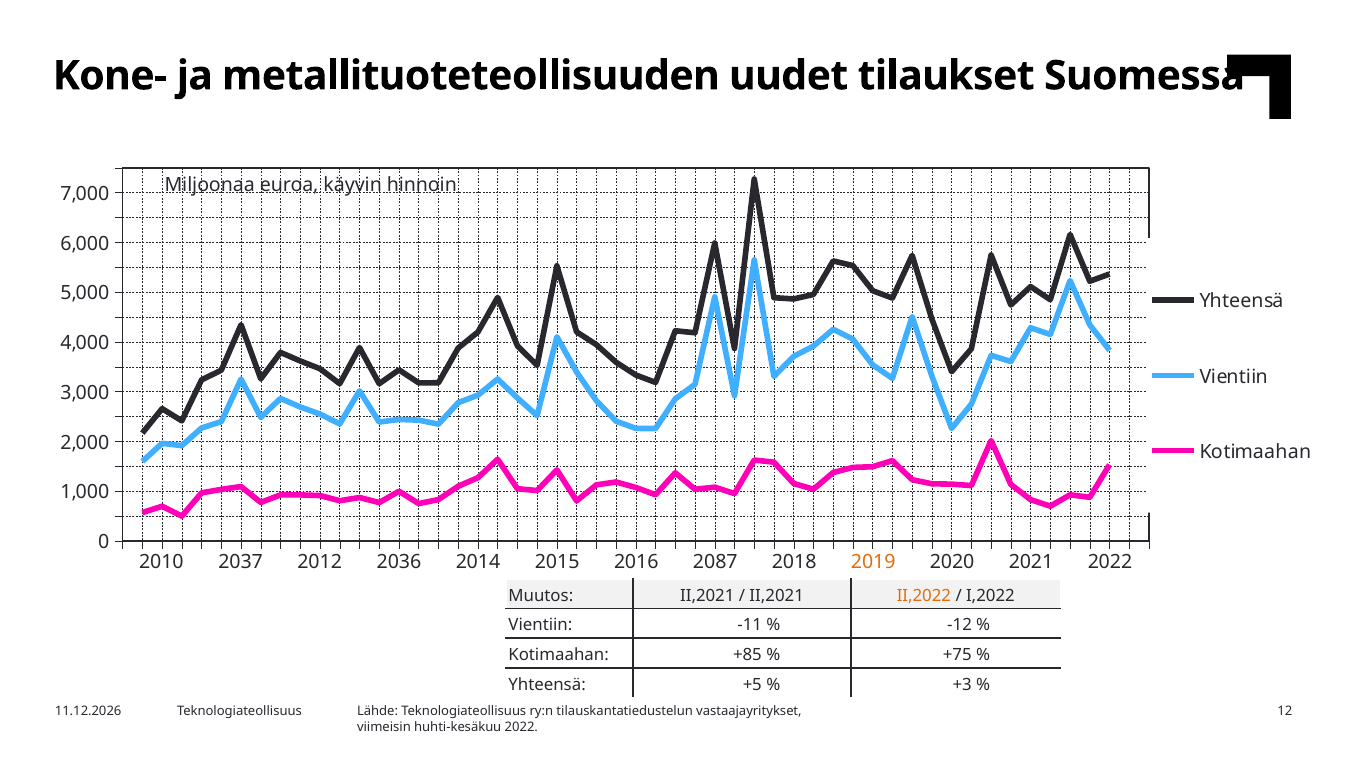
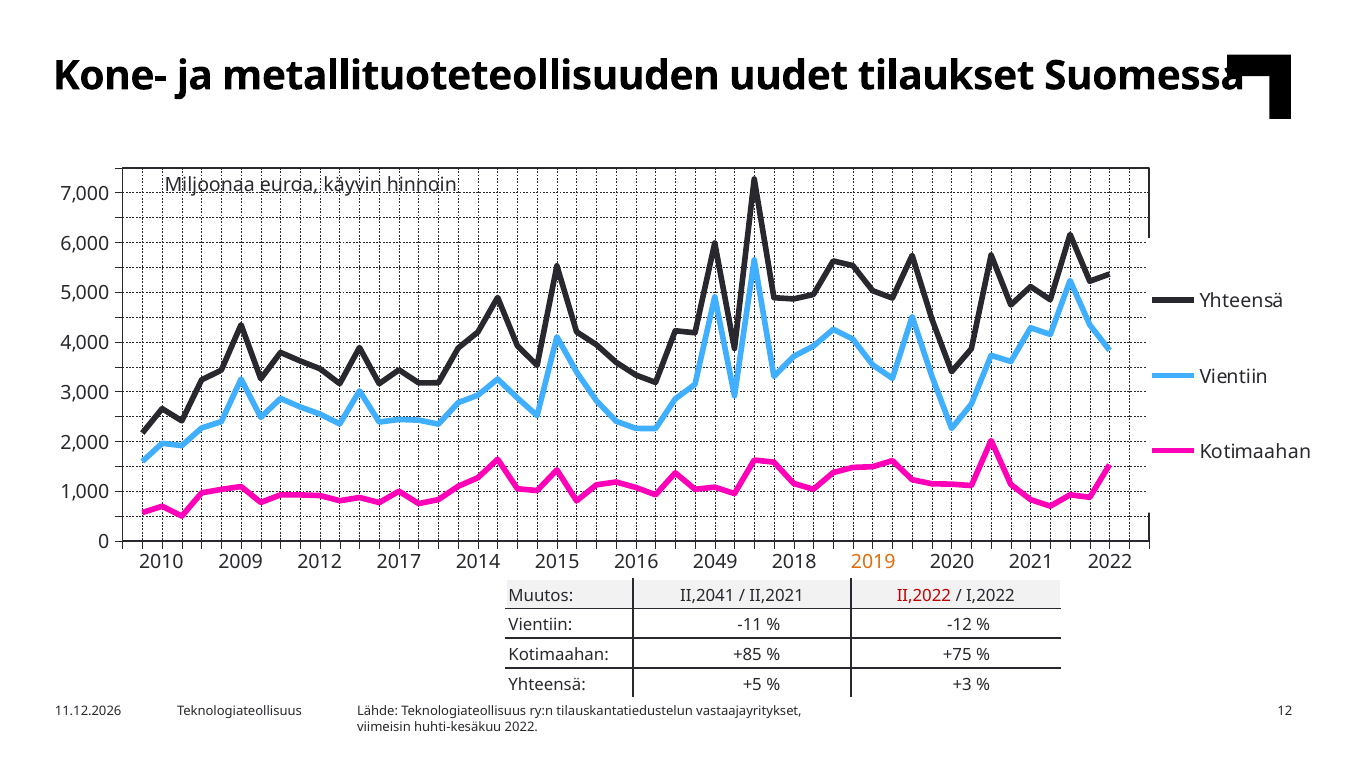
2037: 2037 -> 2009
2036: 2036 -> 2017
2087: 2087 -> 2049
Muutos II,2021: II,2021 -> II,2041
II,2022 colour: orange -> red
